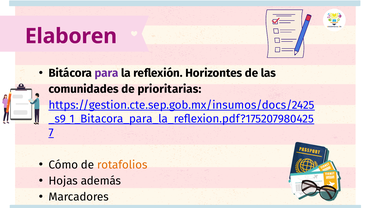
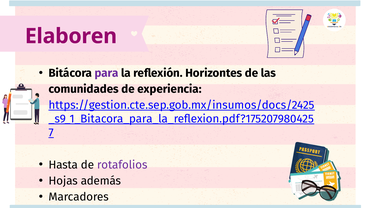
prioritarias: prioritarias -> experiencia
Cómo: Cómo -> Hasta
rotafolios colour: orange -> purple
